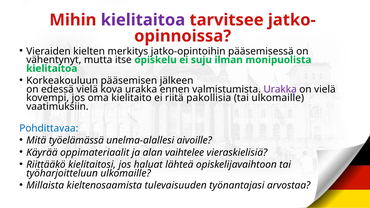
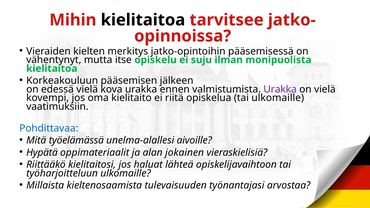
kielitaitoa at (143, 20) colour: purple -> black
pakollisia: pakollisia -> opiskelua
Käyrää: Käyrää -> Hypätä
vaihtelee: vaihtelee -> jokainen
